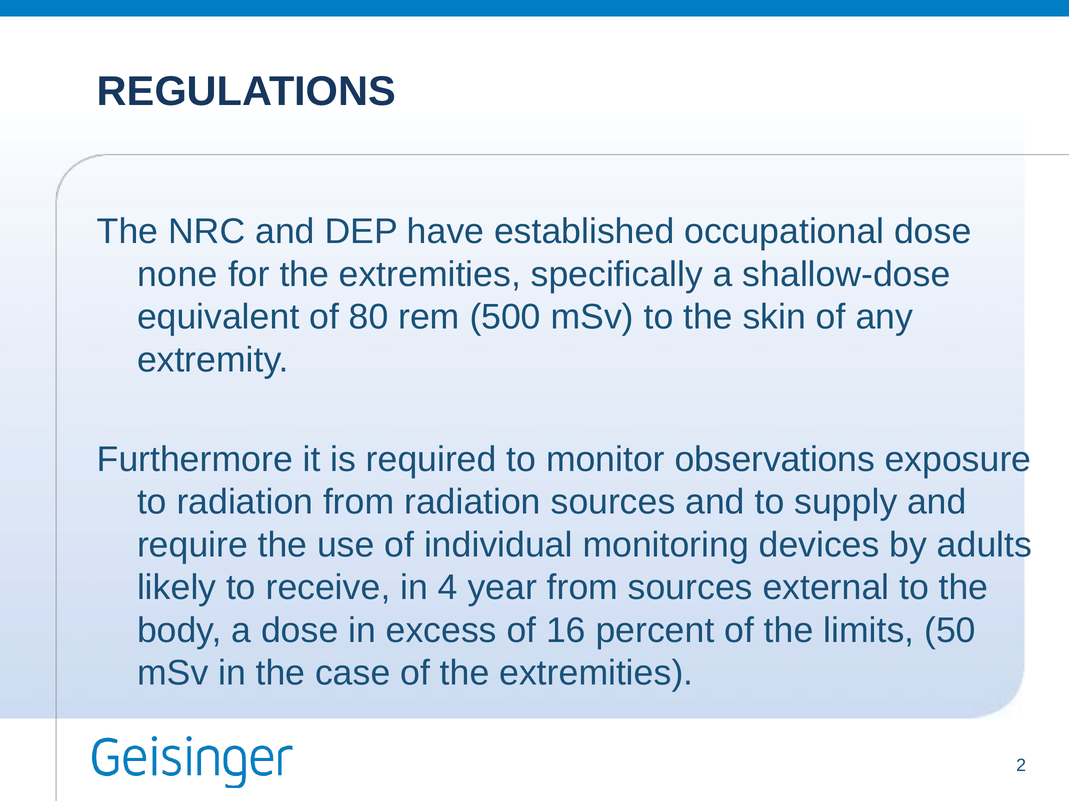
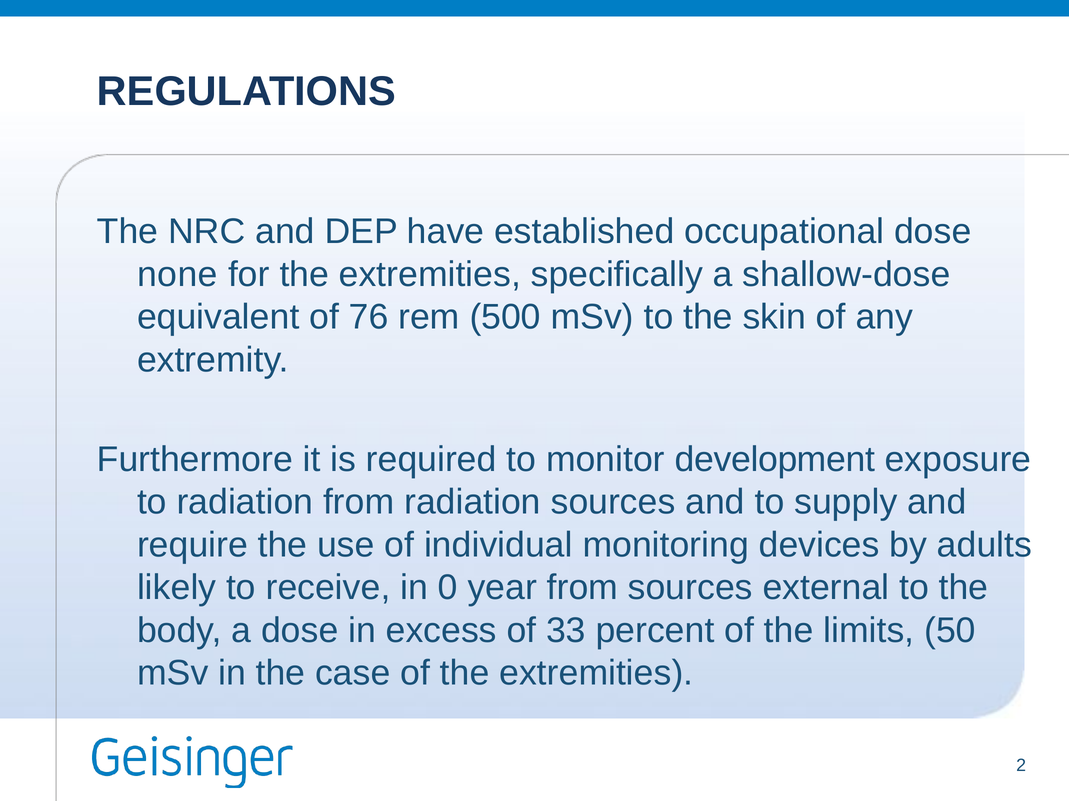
80: 80 -> 76
observations: observations -> development
4: 4 -> 0
16: 16 -> 33
